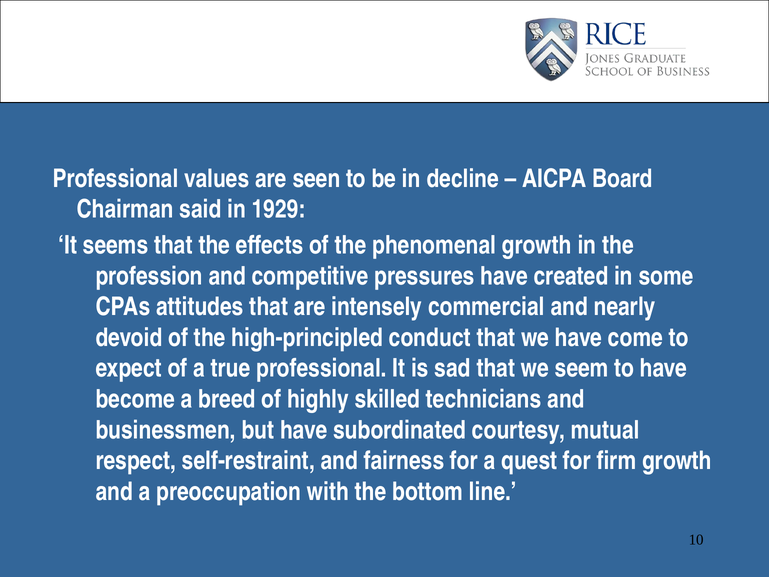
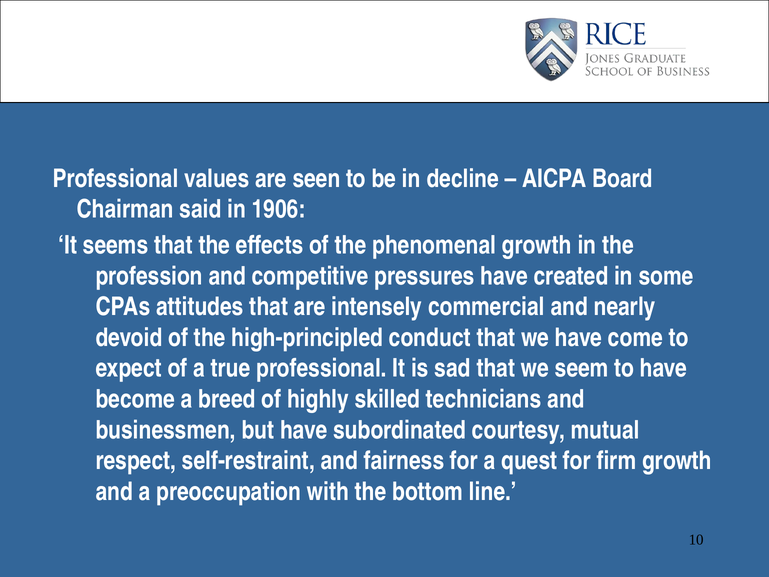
1929: 1929 -> 1906
